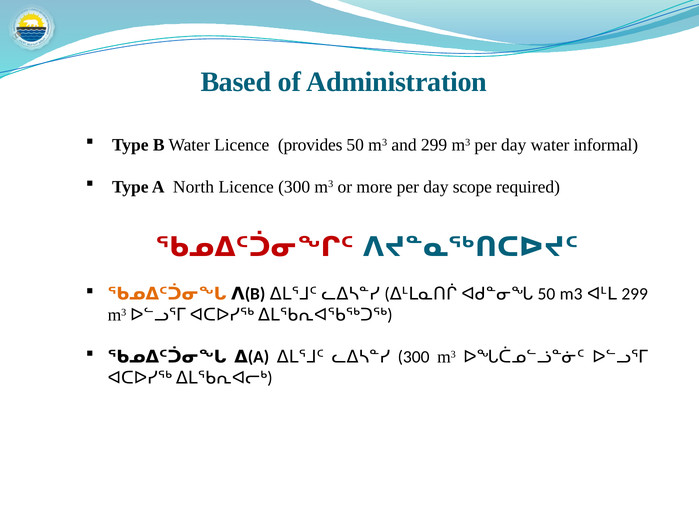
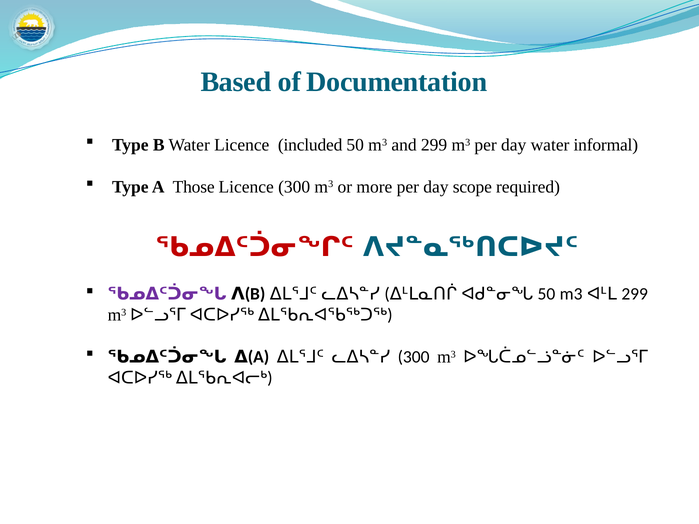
Administration: Administration -> Documentation
provides: provides -> included
North: North -> Those
ᖃᓄᐃᑦᑑᓂᖓ at (167, 294) colour: orange -> purple
